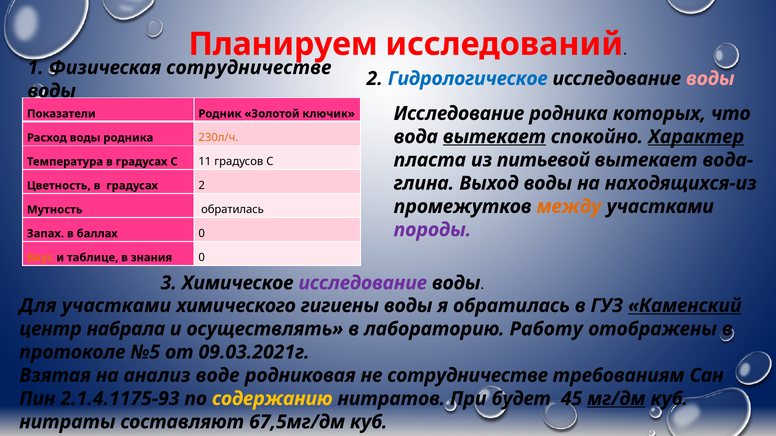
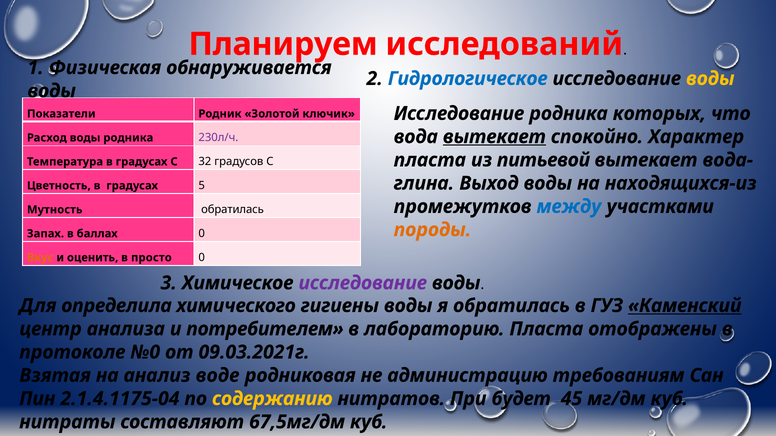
Физическая сотрудничестве: сотрудничестве -> обнаруживается
воды at (710, 79) colour: pink -> yellow
Характер underline: present -> none
230л/ч colour: orange -> purple
11: 11 -> 32
2 at (202, 186): 2 -> 5
между colour: orange -> blue
породы colour: purple -> orange
таблице: таблице -> оценить
знания: знания -> просто
Для участками: участками -> определила
набрала: набрала -> анализа
осуществлять: осуществлять -> потребителем
лабораторию Работу: Работу -> Пласта
№5: №5 -> №0
не сотрудничестве: сотрудничестве -> администрацию
2.1.4.1175-93: 2.1.4.1175-93 -> 2.1.4.1175-04
мг/дм underline: present -> none
